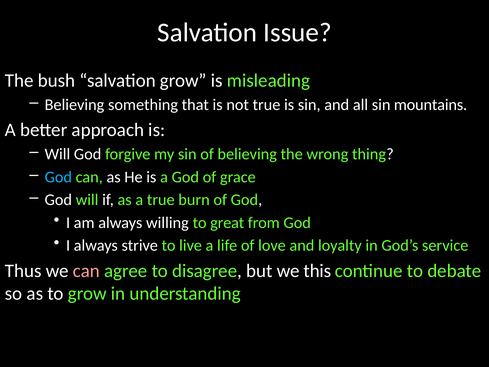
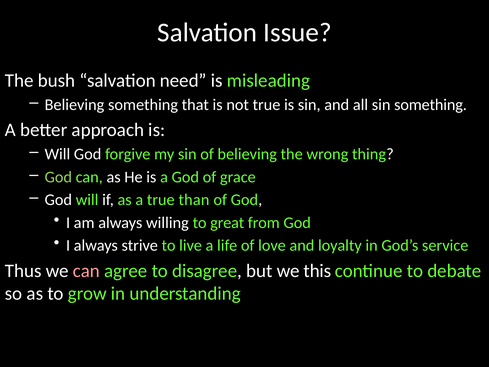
salvation grow: grow -> need
sin mountains: mountains -> something
God at (58, 177) colour: light blue -> light green
burn: burn -> than
